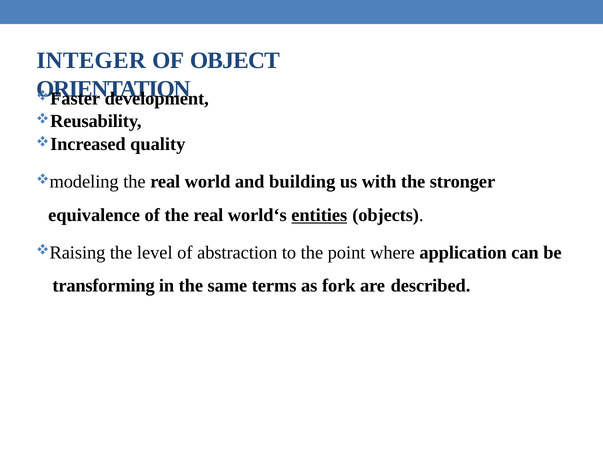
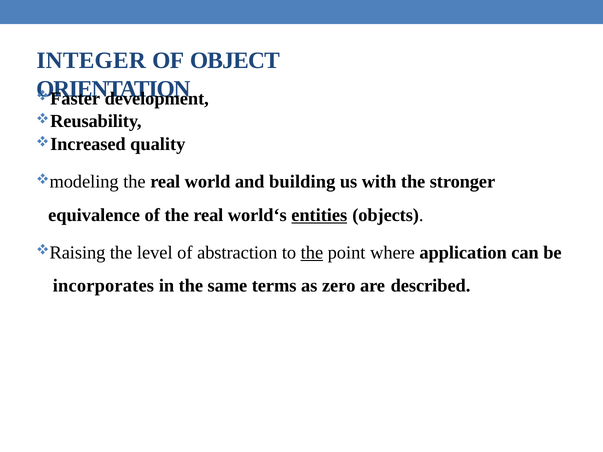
the at (312, 253) underline: none -> present
transforming: transforming -> incorporates
fork: fork -> zero
